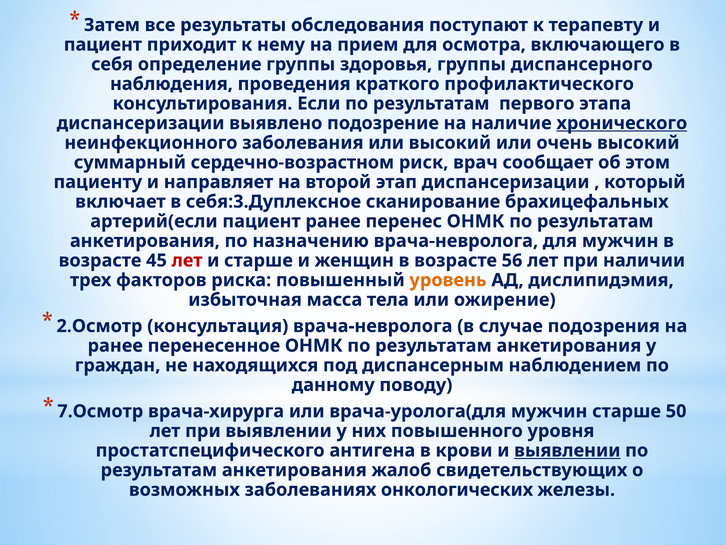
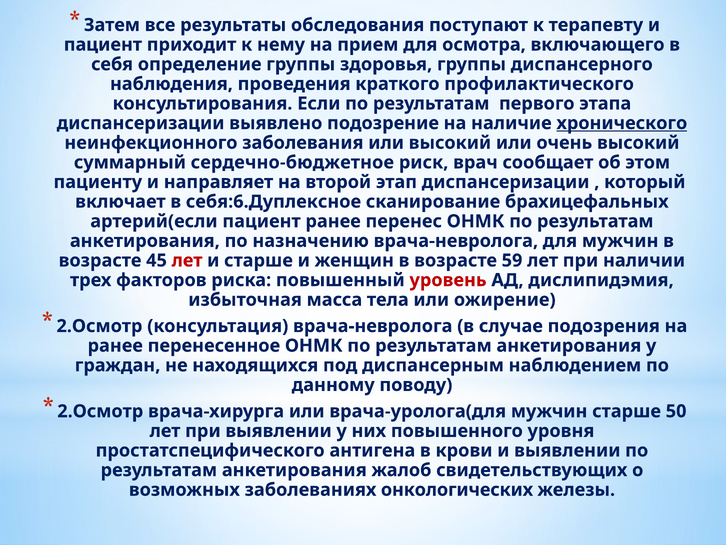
сердечно-возрастном: сердечно-возрастном -> сердечно-бюджетное
себя:3.Дуплексное: себя:3.Дуплексное -> себя:6.Дуплексное
56: 56 -> 59
уровень colour: orange -> red
7.Осмотр at (100, 411): 7.Осмотр -> 2.Осмотр
выявлении at (567, 450) underline: present -> none
